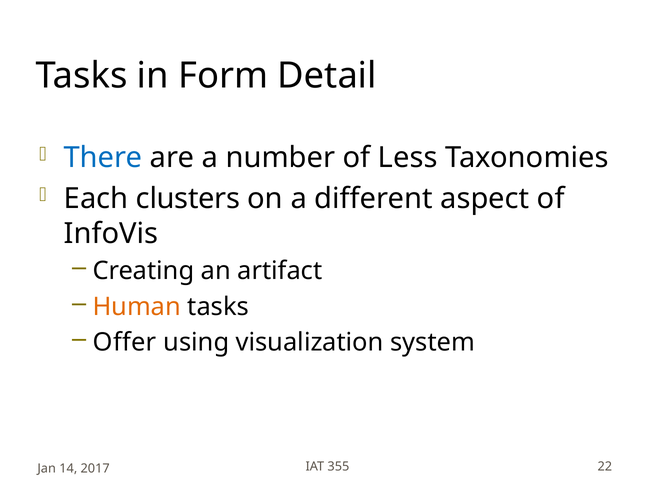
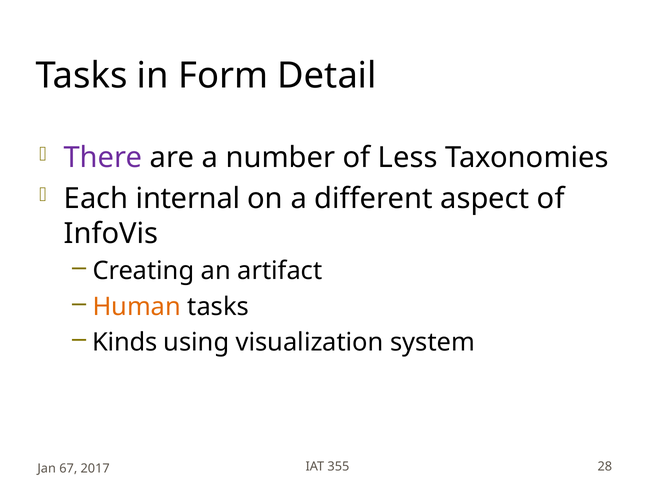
There colour: blue -> purple
clusters: clusters -> internal
Offer: Offer -> Kinds
22: 22 -> 28
14: 14 -> 67
